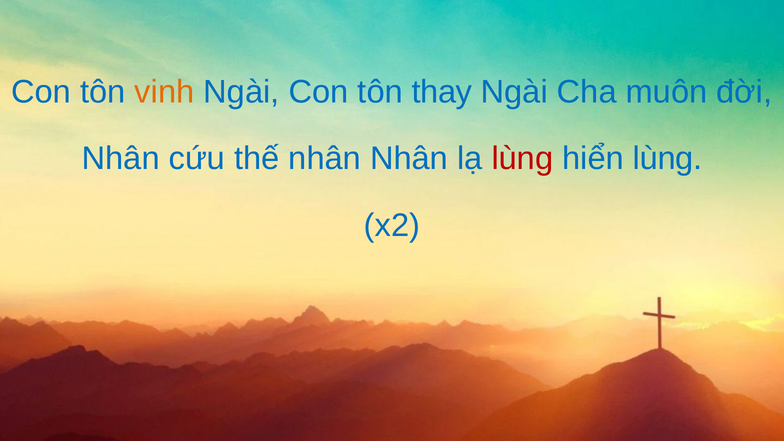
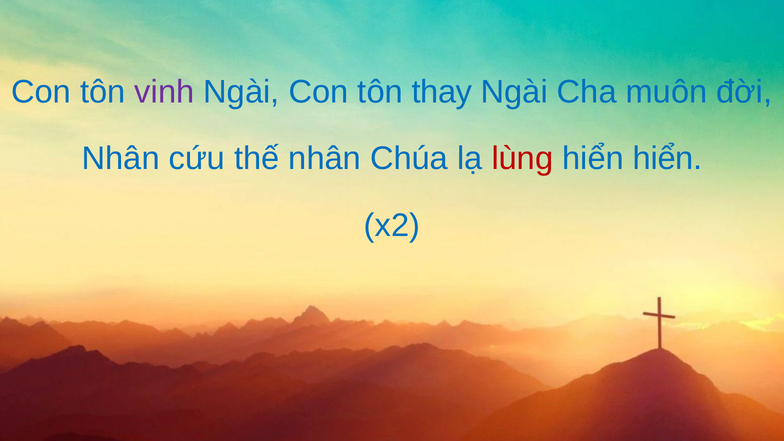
vinh colour: orange -> purple
nhân Nhân: Nhân -> Chúa
hiển lùng: lùng -> hiển
